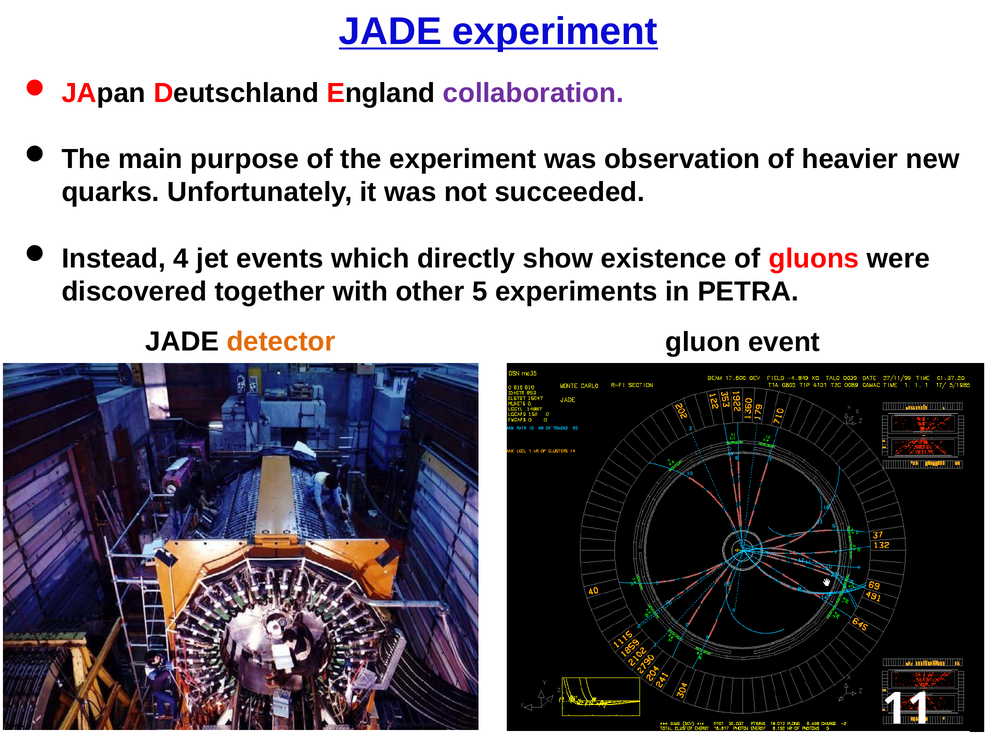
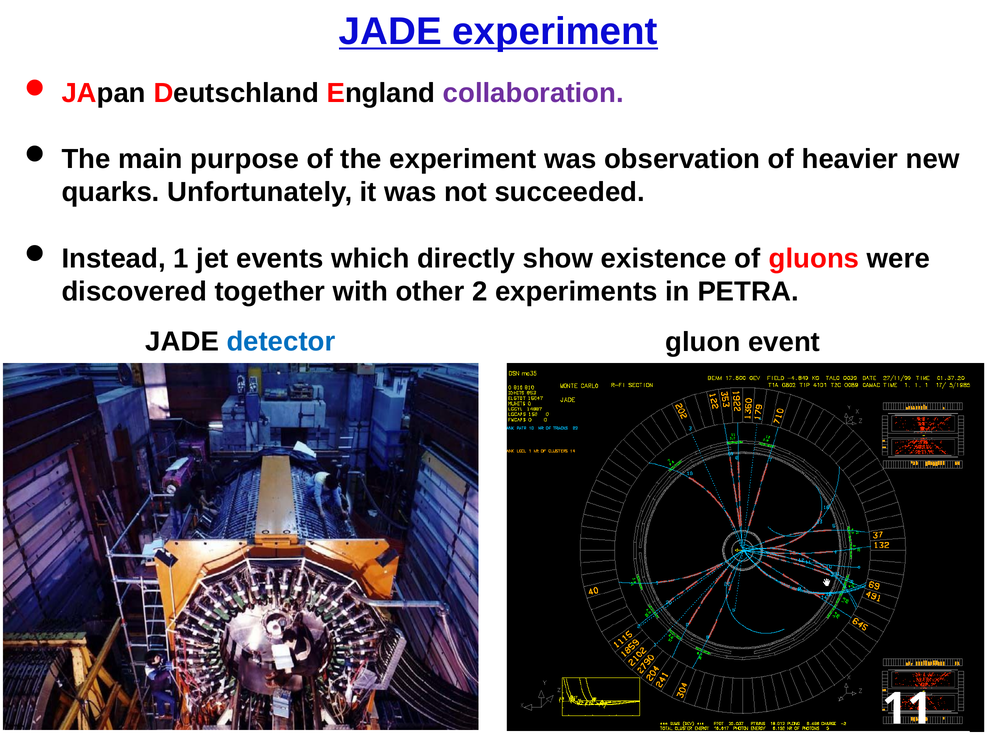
4: 4 -> 1
5: 5 -> 2
detector colour: orange -> blue
